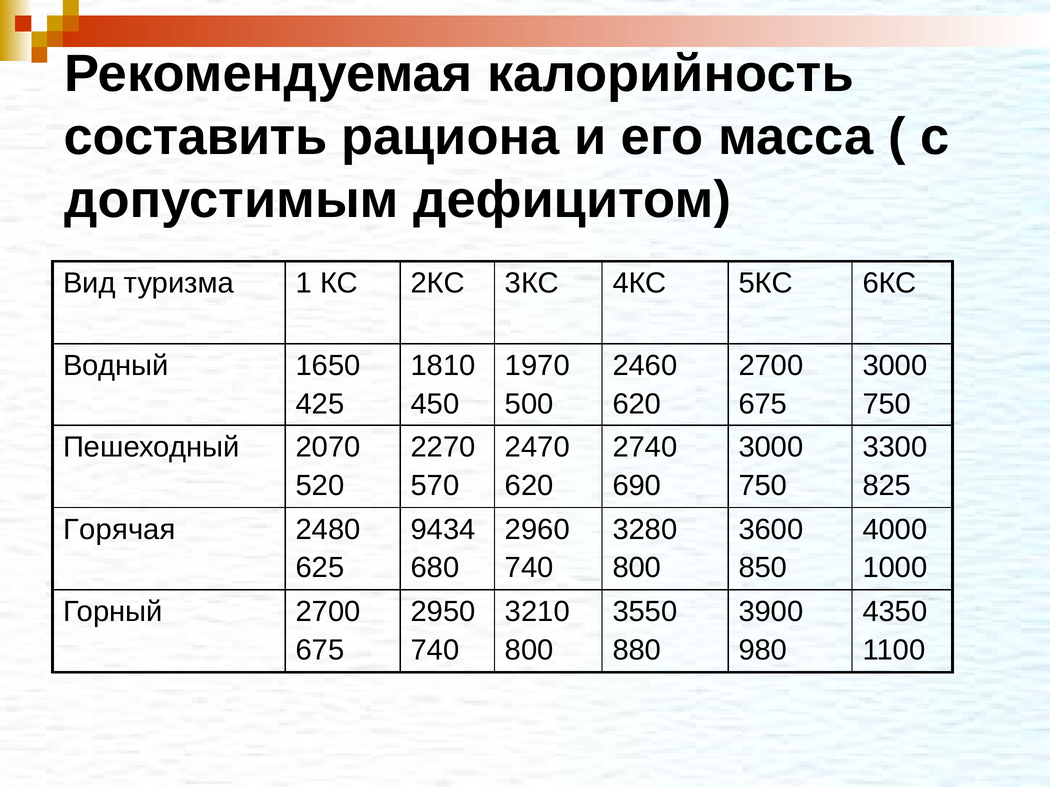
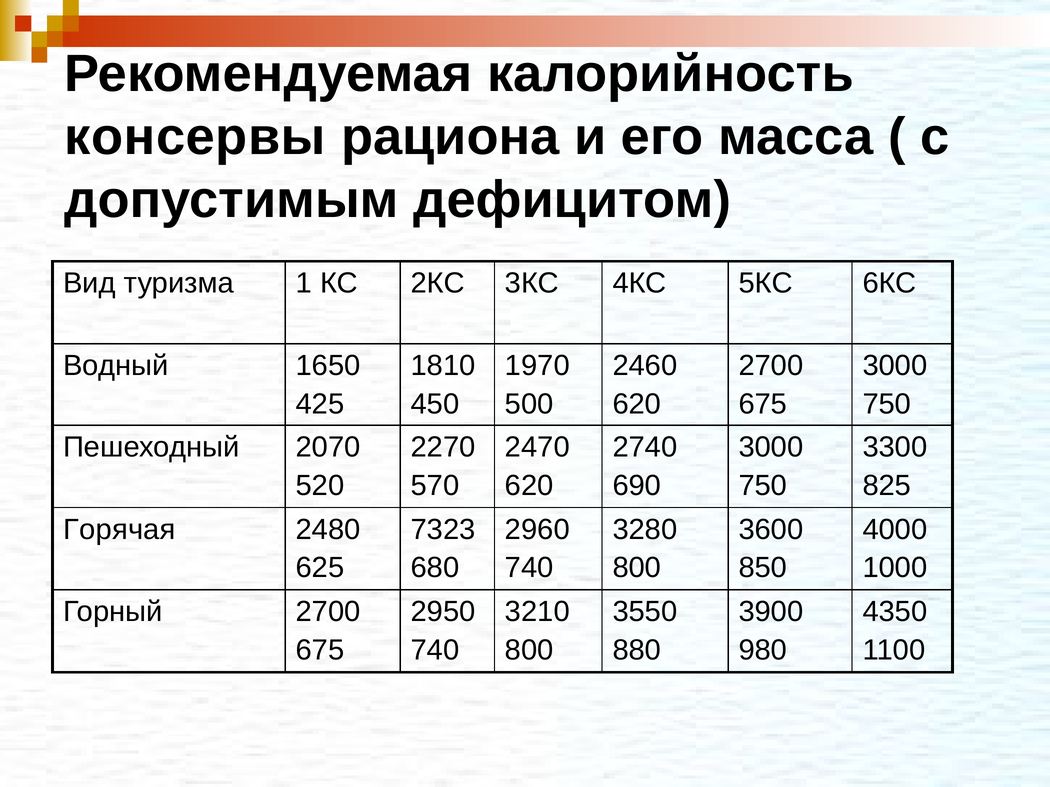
составить: составить -> консервы
9434: 9434 -> 7323
